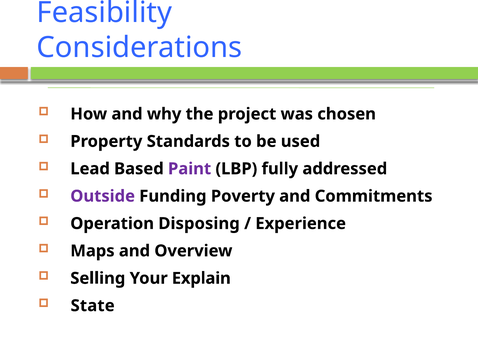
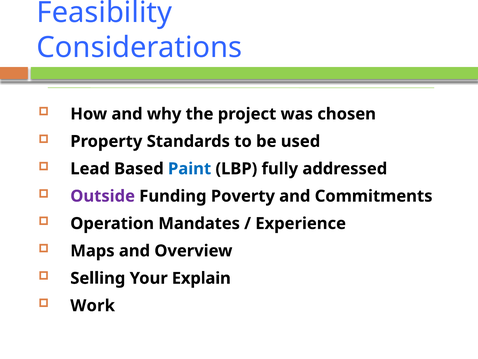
Paint colour: purple -> blue
Disposing: Disposing -> Mandates
State: State -> Work
